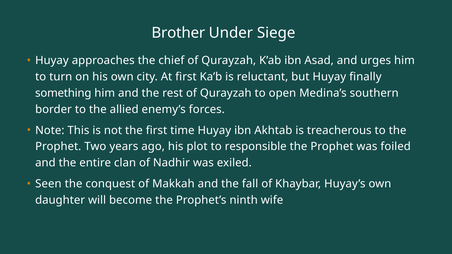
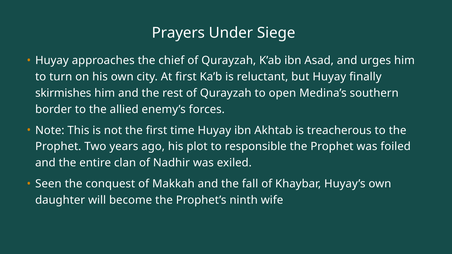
Brother: Brother -> Prayers
something: something -> skirmishes
